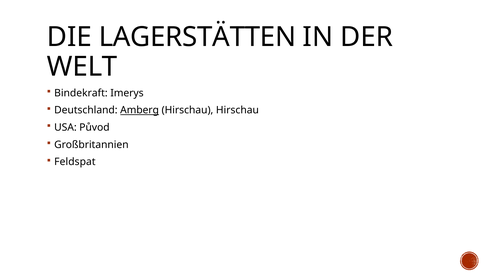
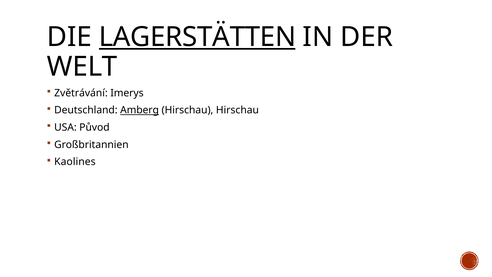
LAGERSTÄTTEN underline: none -> present
Bindekraft: Bindekraft -> Zvětrávání
Feldspat: Feldspat -> Kaolines
